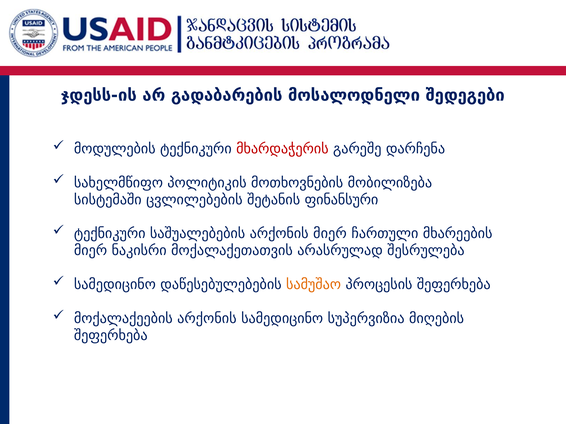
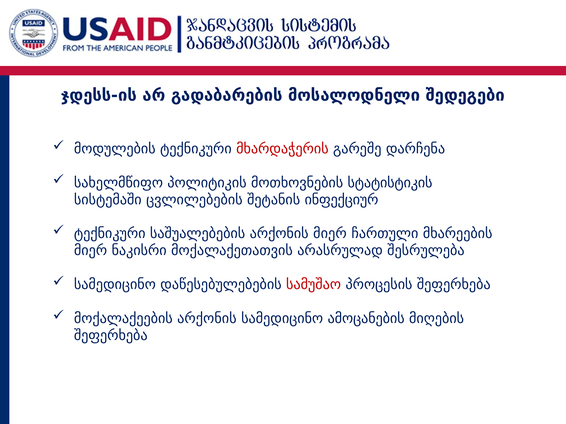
მობილიზება: მობილიზება -> სტატისტიკის
ფინანსური: ფინანსური -> ინფექციურ
სამუშაო colour: orange -> red
სუპერვიზია: სუპერვიზია -> ამოცანების
